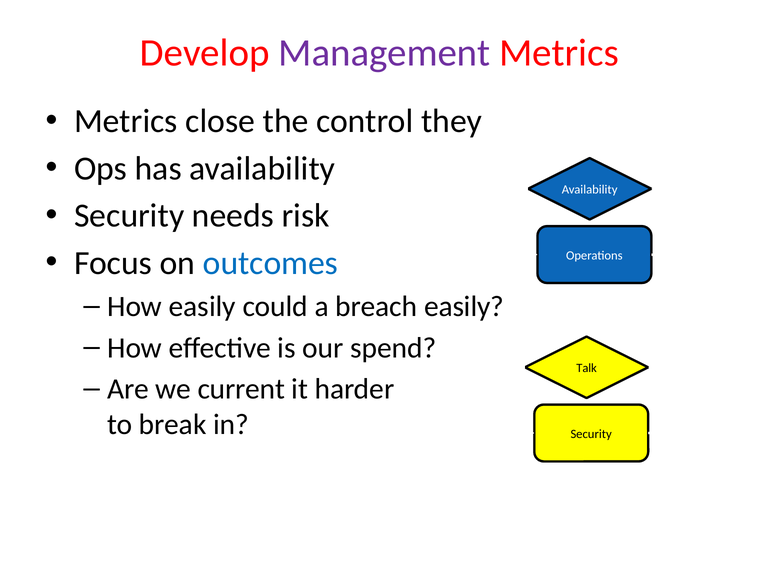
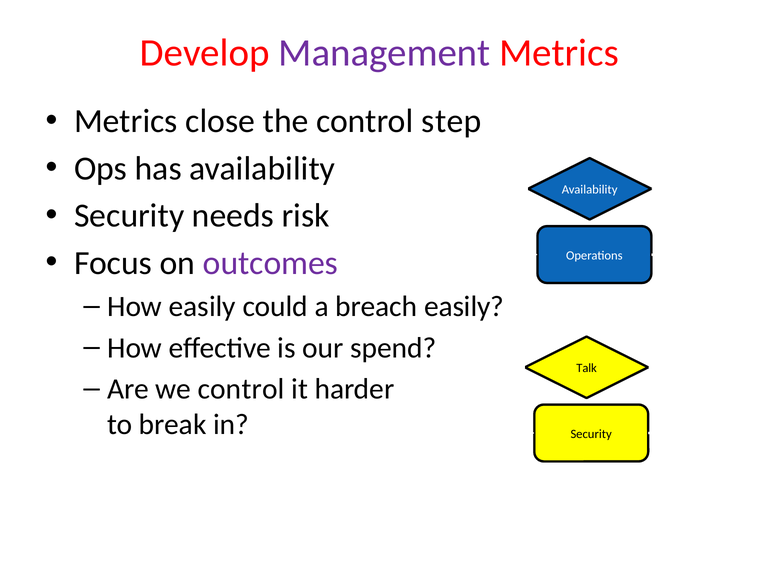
they: they -> step
outcomes colour: blue -> purple
we current: current -> control
